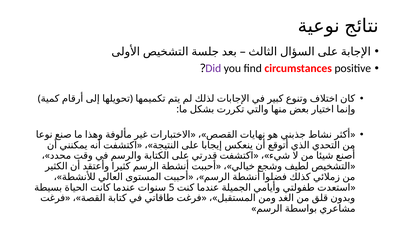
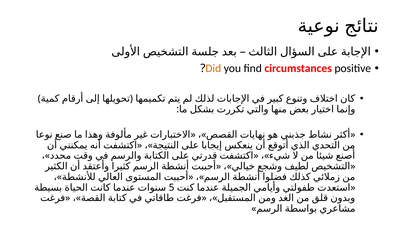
Did colour: purple -> orange
